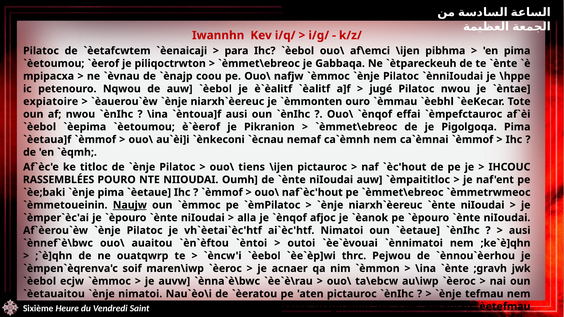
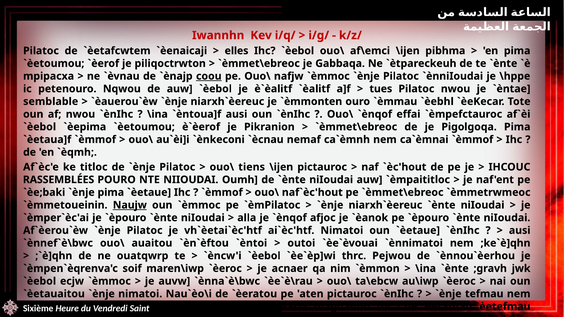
para: para -> elles
coou underline: none -> present
jugé: jugé -> tues
expiatoire: expiatoire -> semblable
